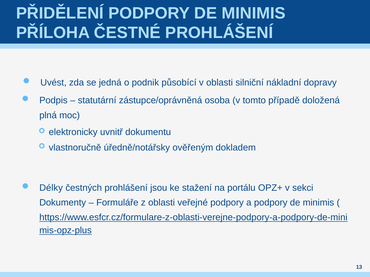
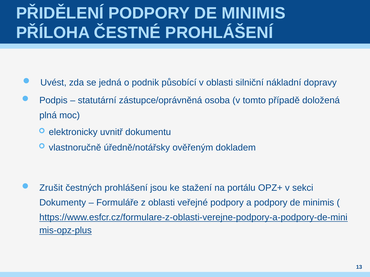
Délky: Délky -> Zrušit
